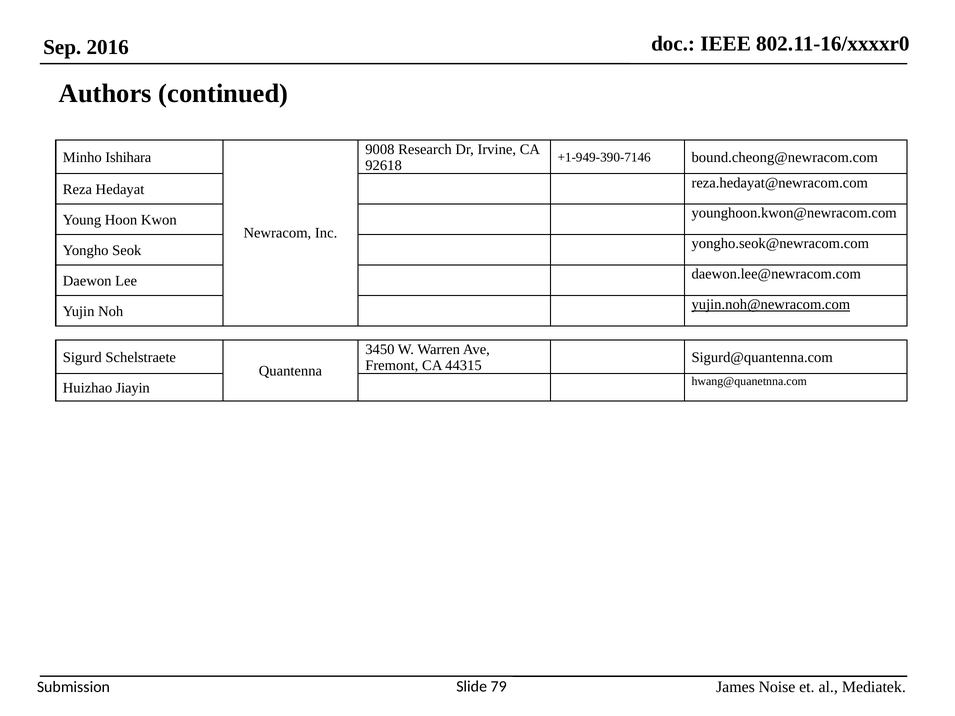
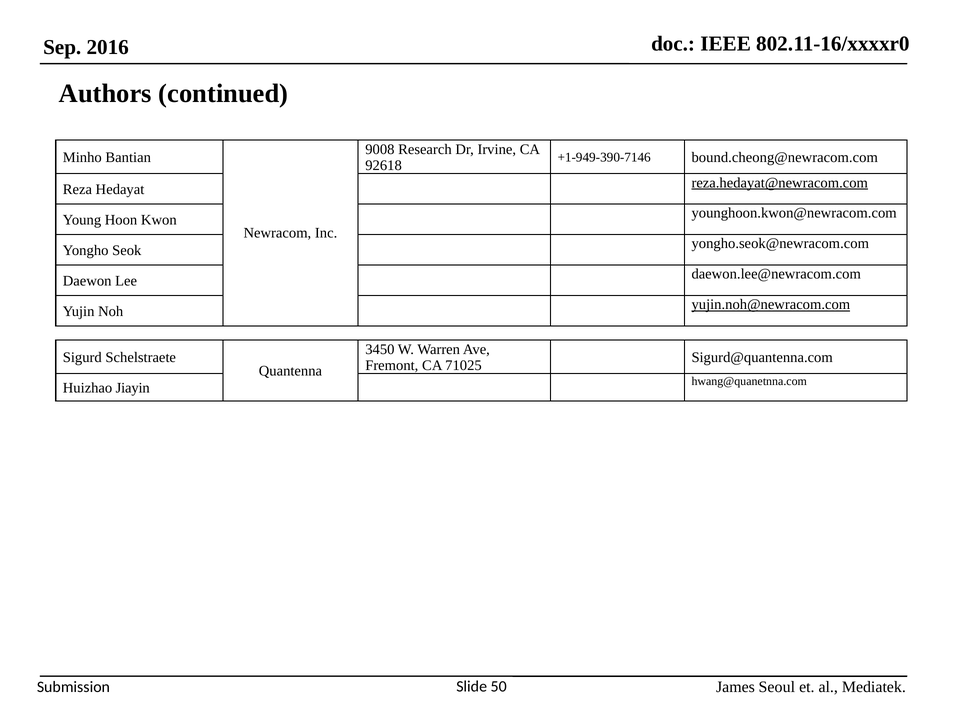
Ishihara: Ishihara -> Bantian
reza.hedayat@newracom.com underline: none -> present
44315: 44315 -> 71025
79: 79 -> 50
Noise: Noise -> Seoul
